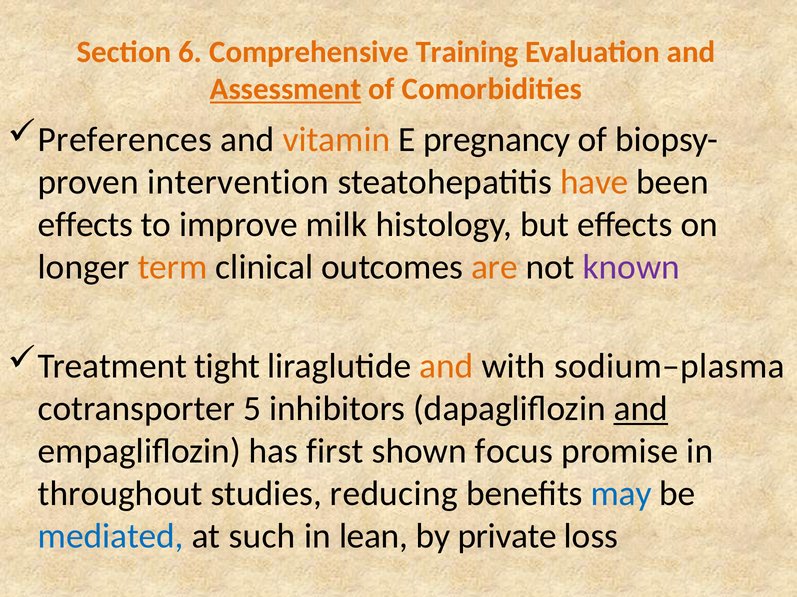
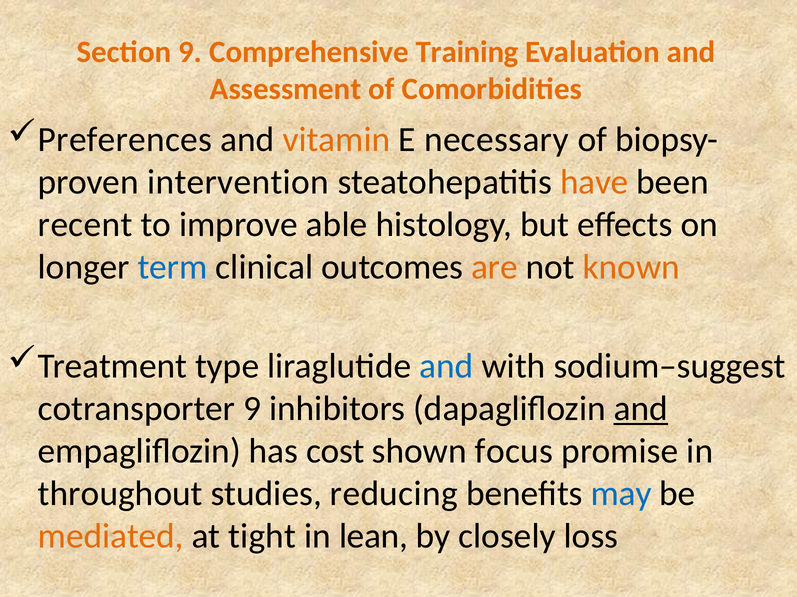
Section 6: 6 -> 9
Assessment underline: present -> none
pregnancy: pregnancy -> necessary
effects at (86, 225): effects -> recent
milk: milk -> able
term colour: orange -> blue
known colour: purple -> orange
tight: tight -> type
and at (446, 367) colour: orange -> blue
sodium–plasma: sodium–plasma -> sodium–suggest
cotransporter 5: 5 -> 9
first: first -> cost
mediated colour: blue -> orange
such: such -> tight
private: private -> closely
